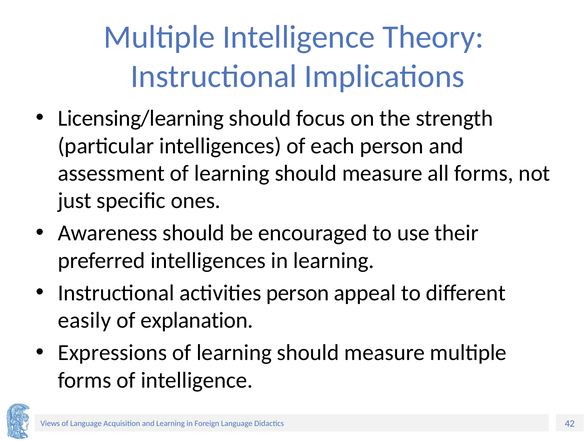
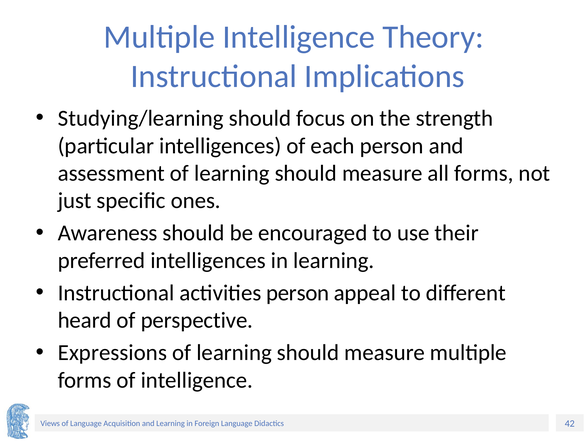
Licensing/learning: Licensing/learning -> Studying/learning
easily: easily -> heard
explanation: explanation -> perspective
